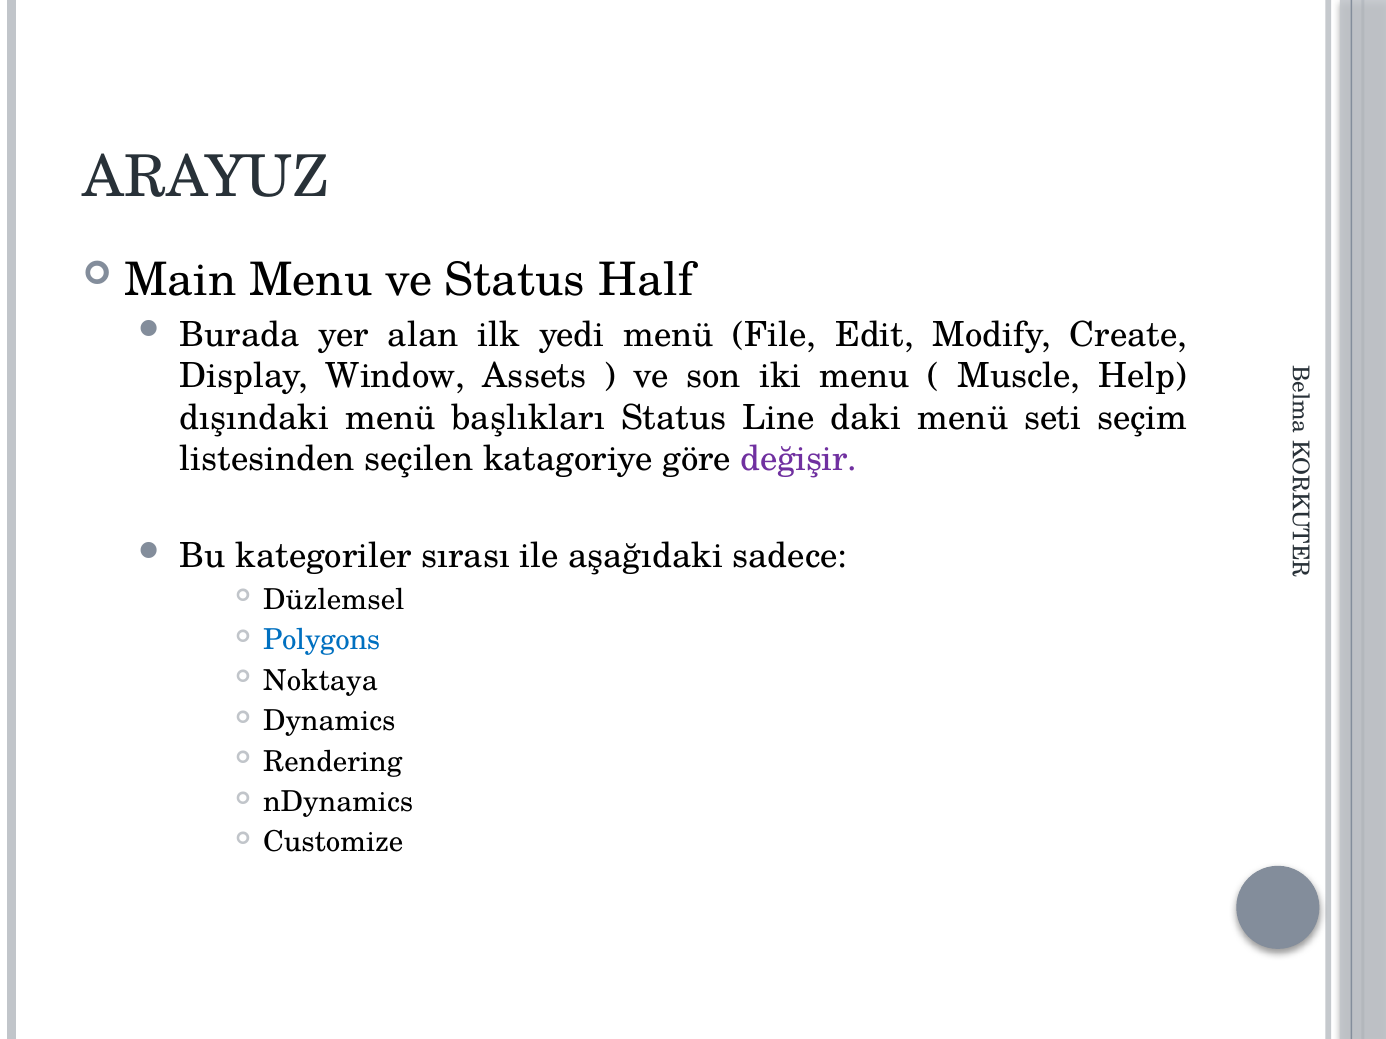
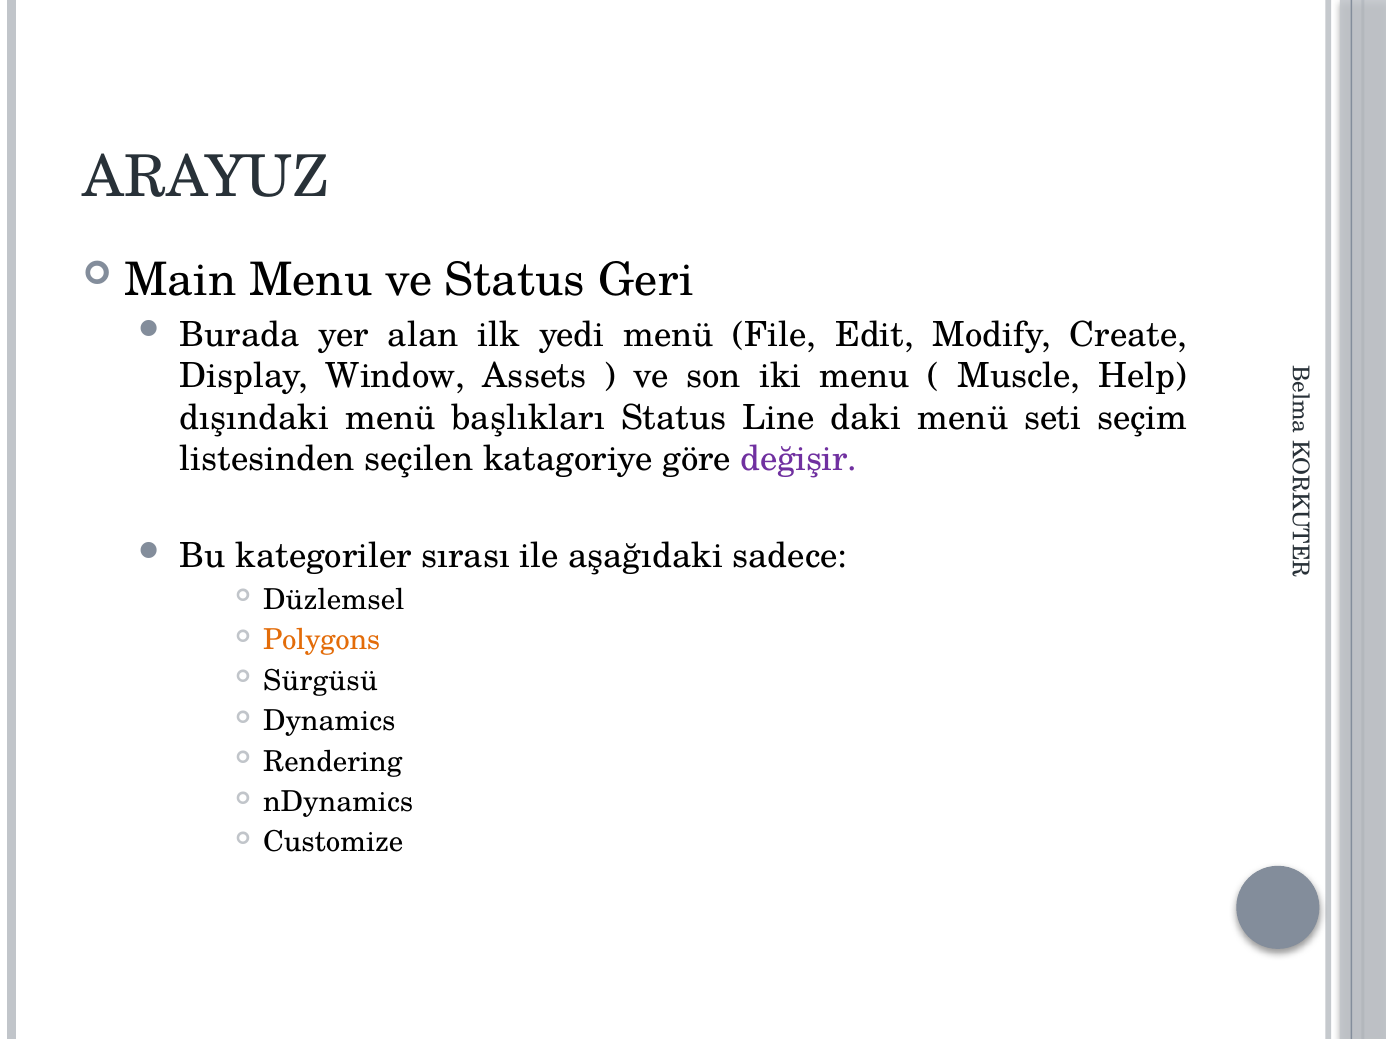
Half: Half -> Geri
Polygons colour: blue -> orange
Noktaya: Noktaya -> Sürgüsü
